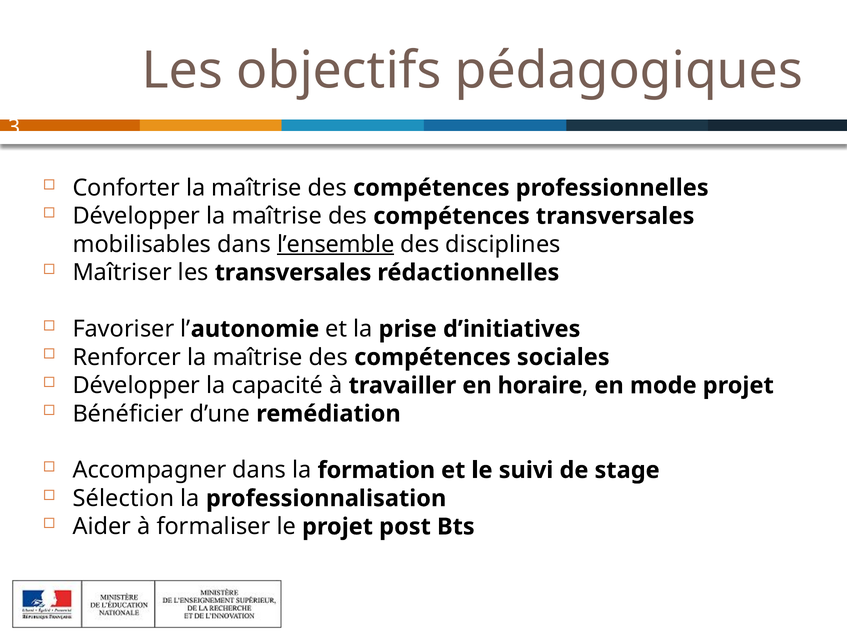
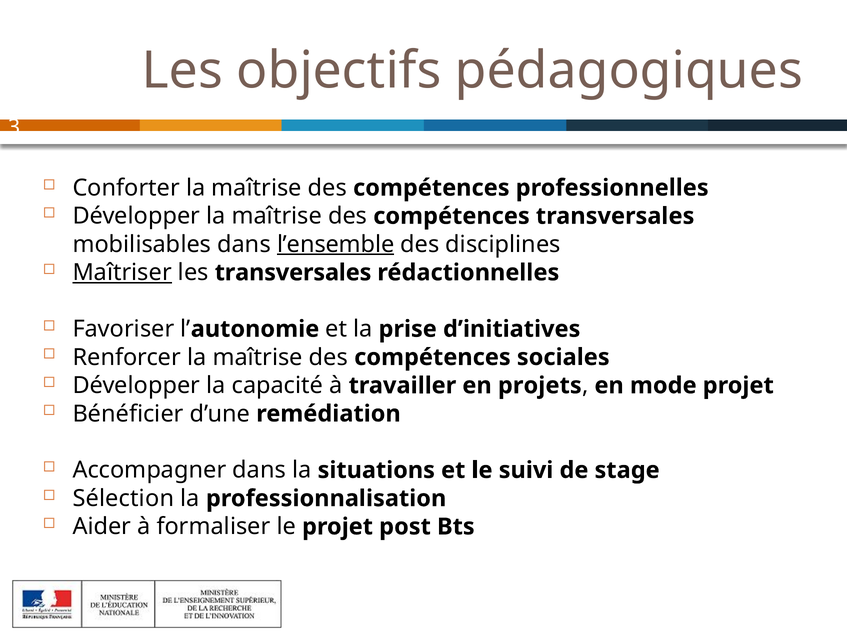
Maîtriser underline: none -> present
horaire: horaire -> projets
formation: formation -> situations
